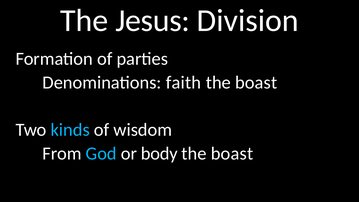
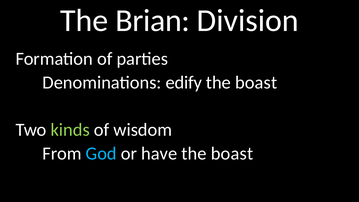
Jesus: Jesus -> Brian
faith: faith -> edify
kinds colour: light blue -> light green
body: body -> have
